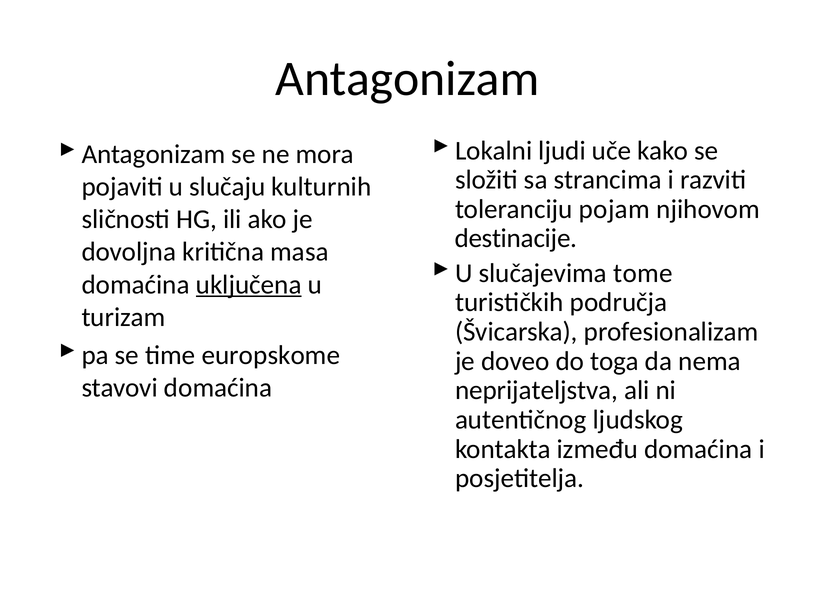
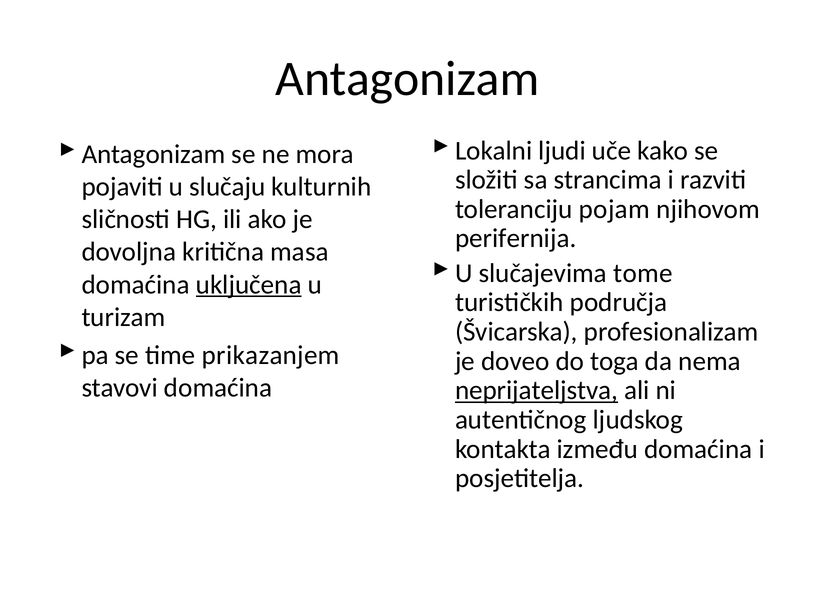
destinacije: destinacije -> perifernija
europskome: europskome -> prikazanjem
neprijateljstva underline: none -> present
